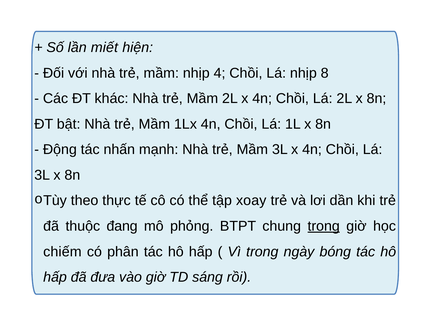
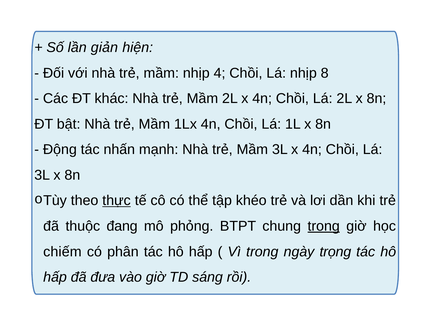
miết: miết -> giản
thực underline: none -> present
xoay: xoay -> khéo
bóng: bóng -> trọng
